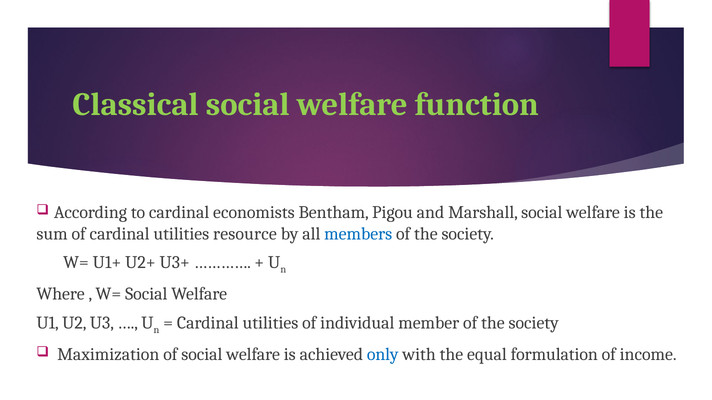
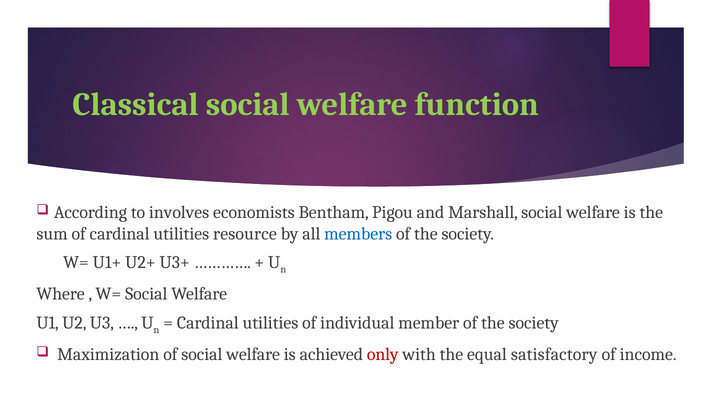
to cardinal: cardinal -> involves
only colour: blue -> red
formulation: formulation -> satisfactory
